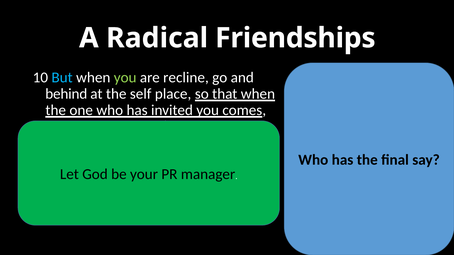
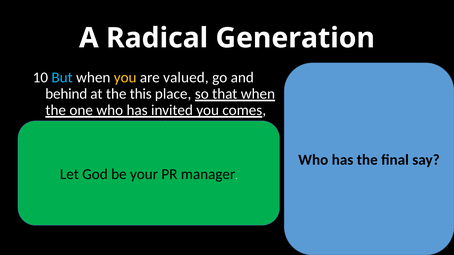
Friendships: Friendships -> Generation
you at (125, 78) colour: light green -> yellow
recline: recline -> valued
self: self -> this
